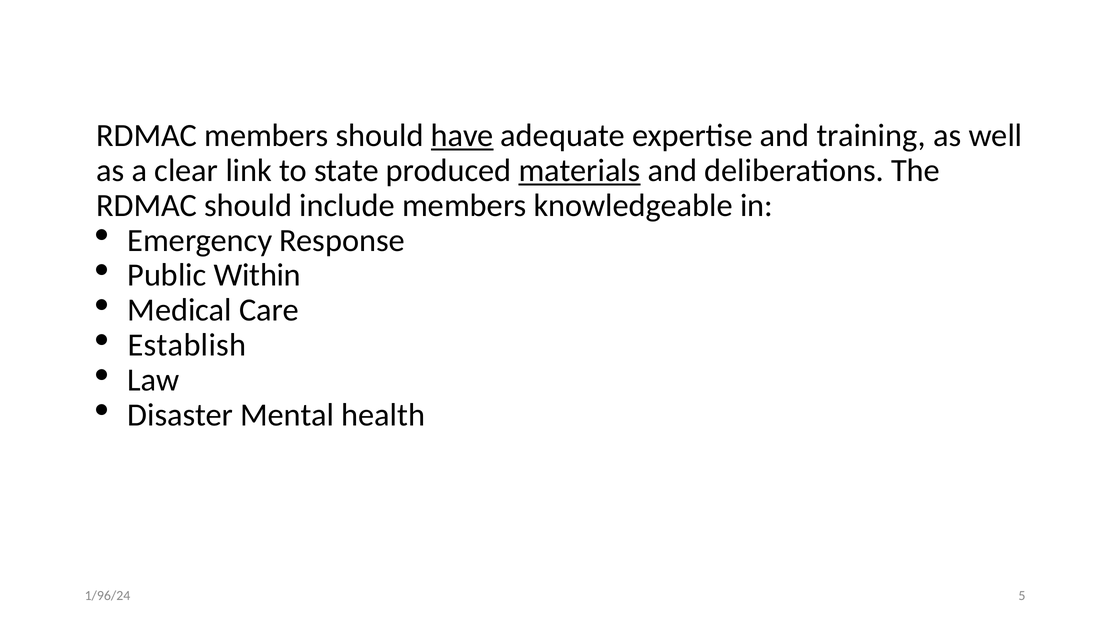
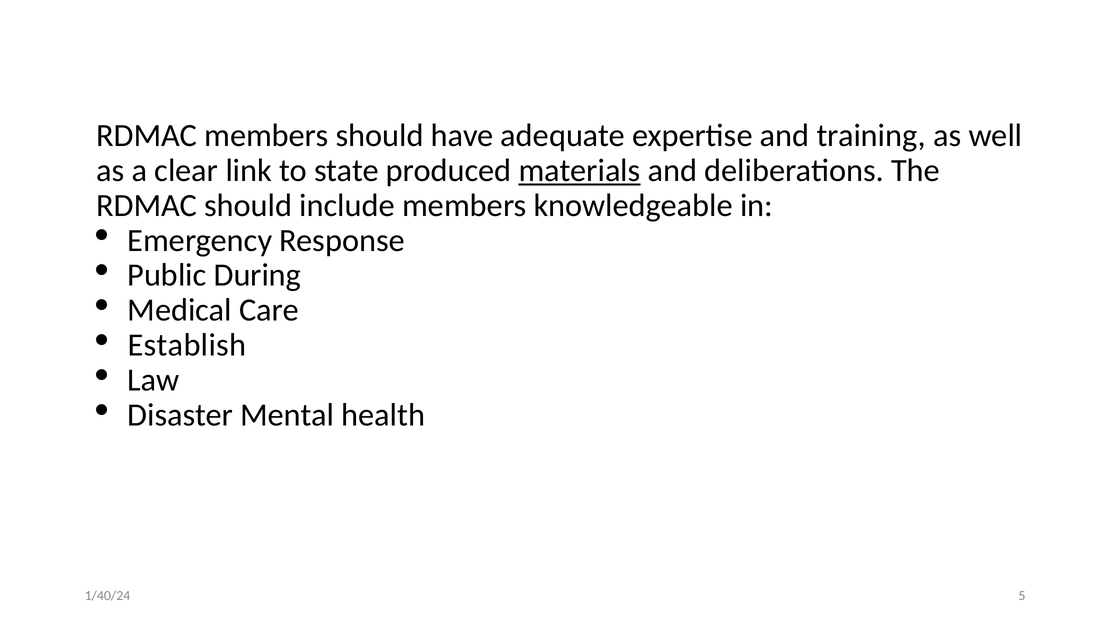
have underline: present -> none
Within: Within -> During
1/96/24: 1/96/24 -> 1/40/24
